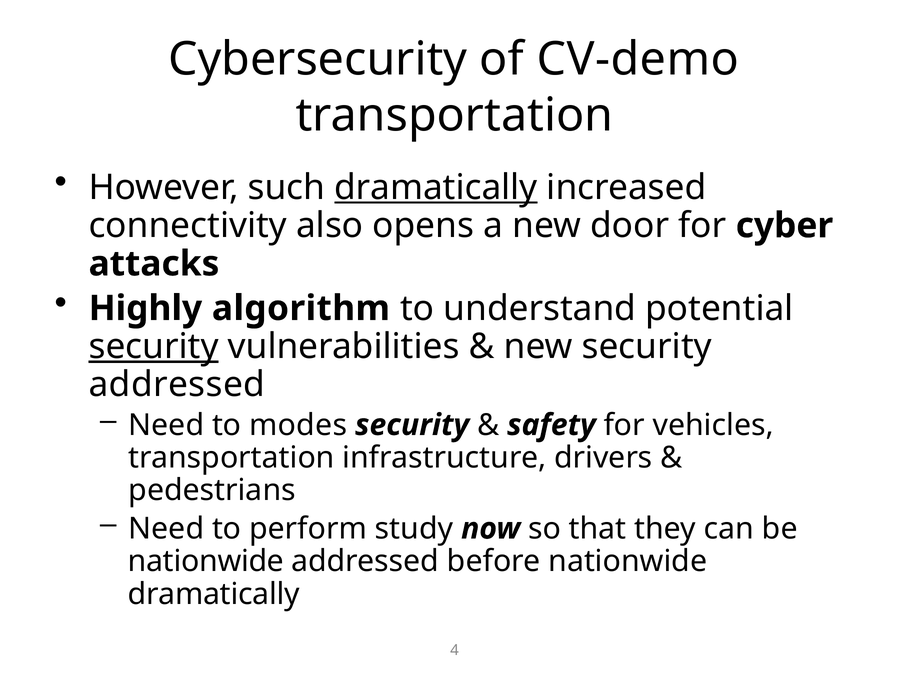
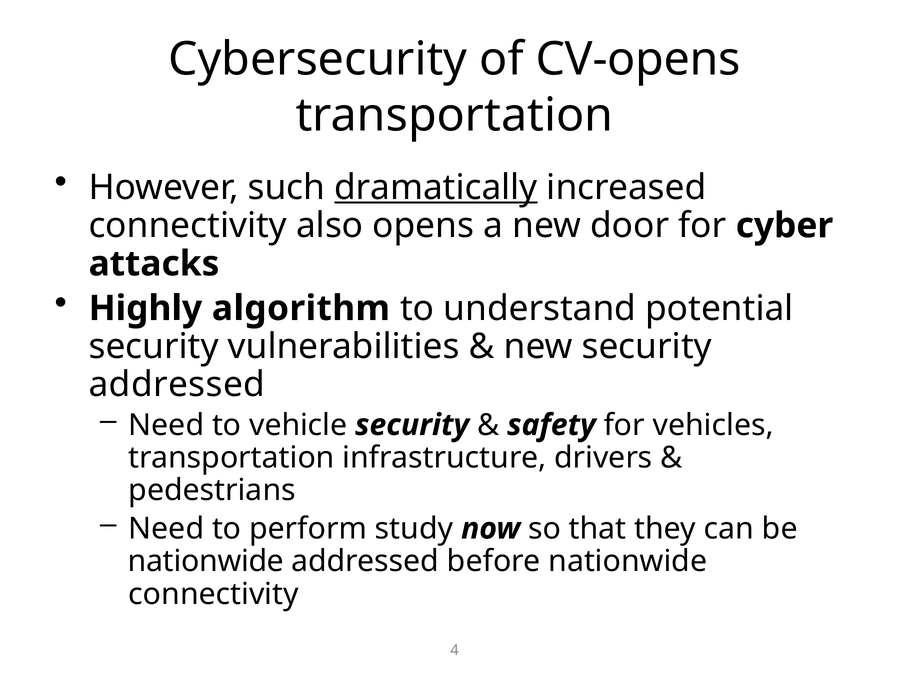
CV-demo: CV-demo -> CV-opens
security at (154, 346) underline: present -> none
modes: modes -> vehicle
dramatically at (214, 594): dramatically -> connectivity
